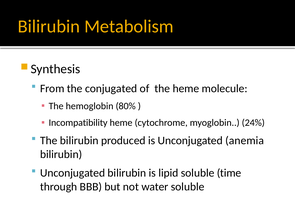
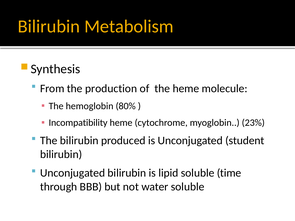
conjugated: conjugated -> production
24%: 24% -> 23%
anemia: anemia -> student
